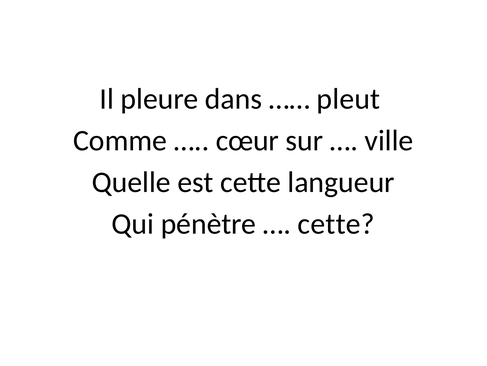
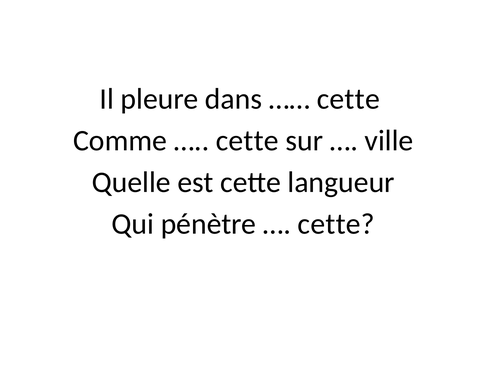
pleut at (348, 99): pleut -> cette
cœur at (247, 140): cœur -> cette
